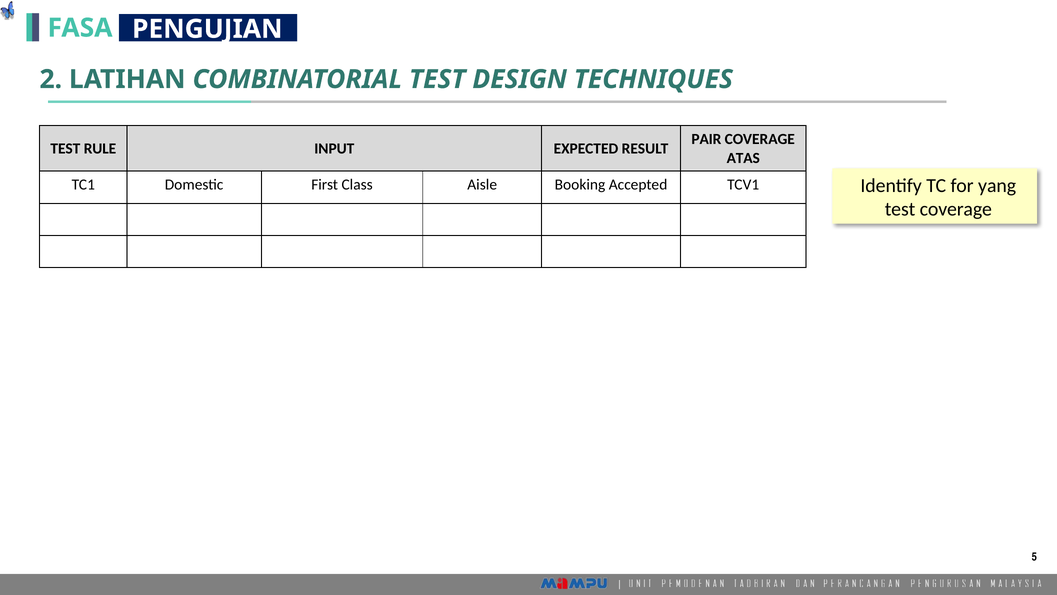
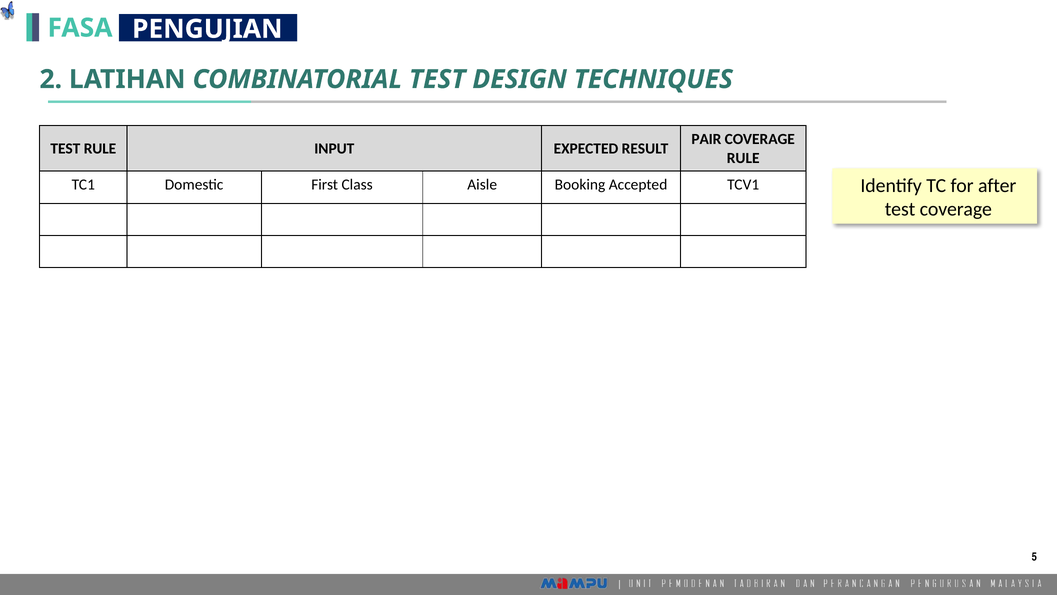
ATAS at (743, 158): ATAS -> RULE
yang: yang -> after
